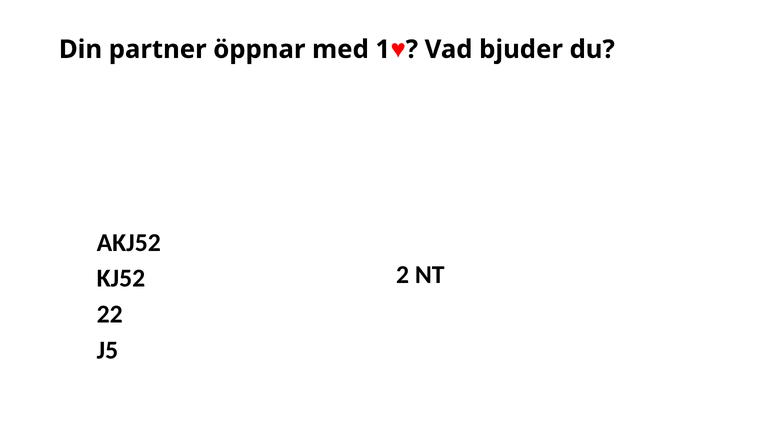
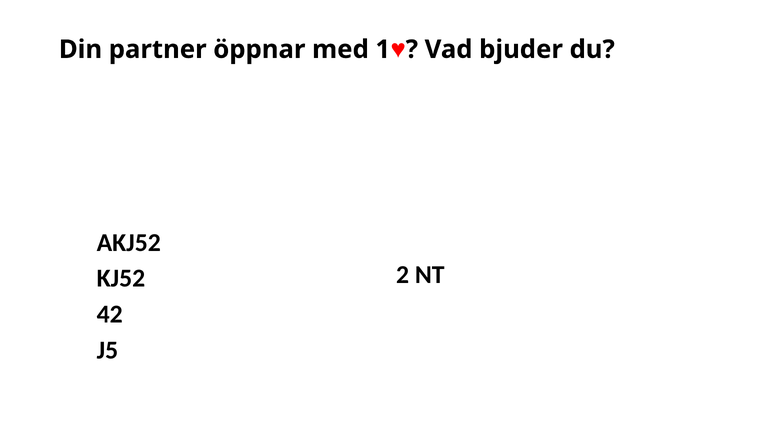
22: 22 -> 42
